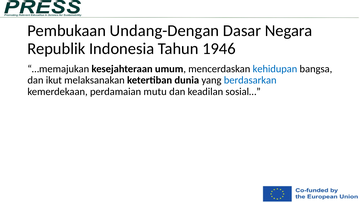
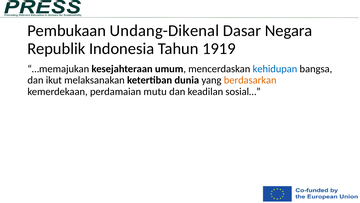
Undang-Dengan: Undang-Dengan -> Undang-Dikenal
1946: 1946 -> 1919
berdasarkan colour: blue -> orange
